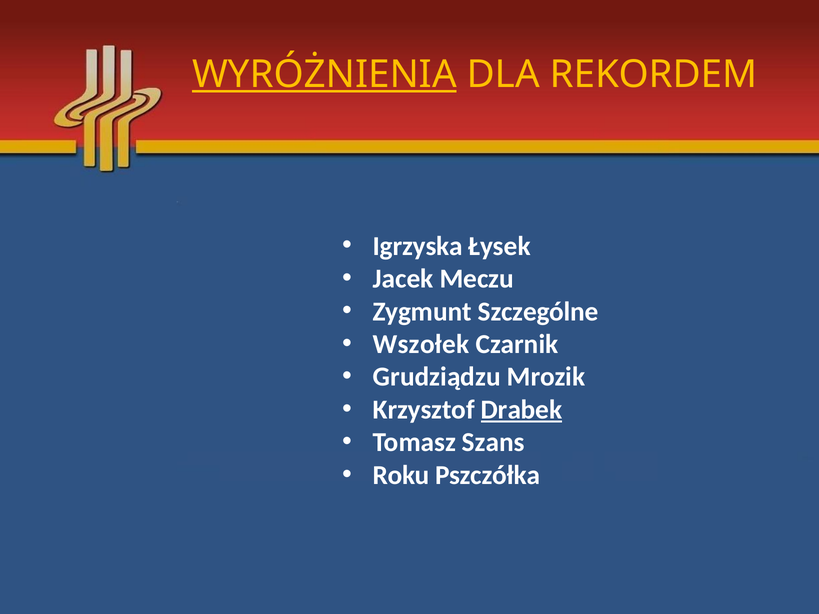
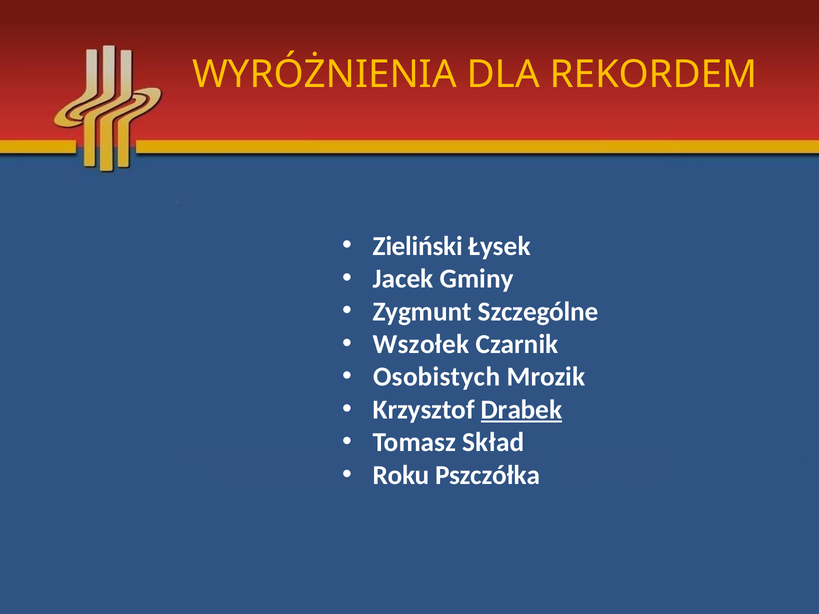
WYRÓŻNIENIA underline: present -> none
Igrzyska: Igrzyska -> Zieliński
Meczu: Meczu -> Gminy
Grudziądzu: Grudziądzu -> Osobistych
Szans: Szans -> Skład
